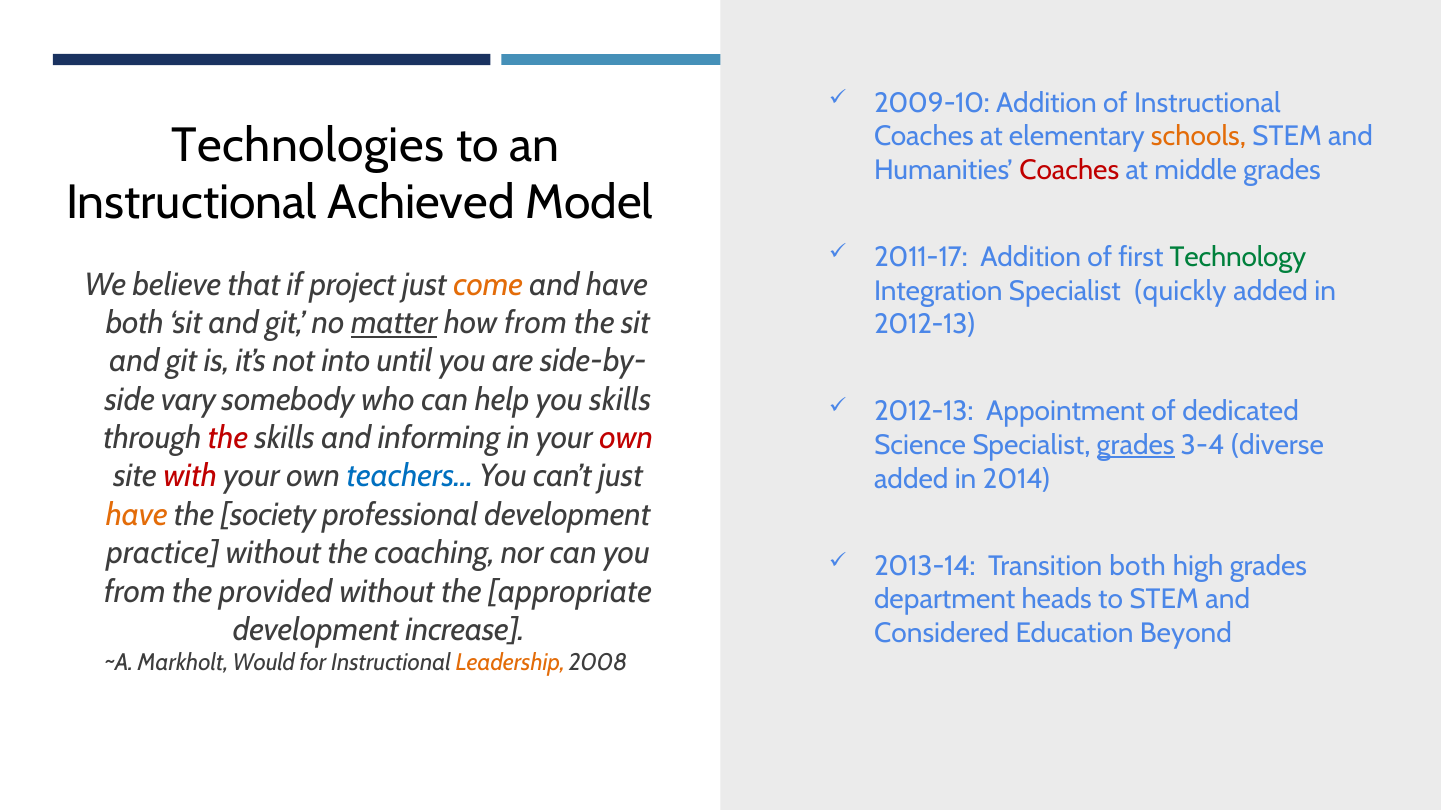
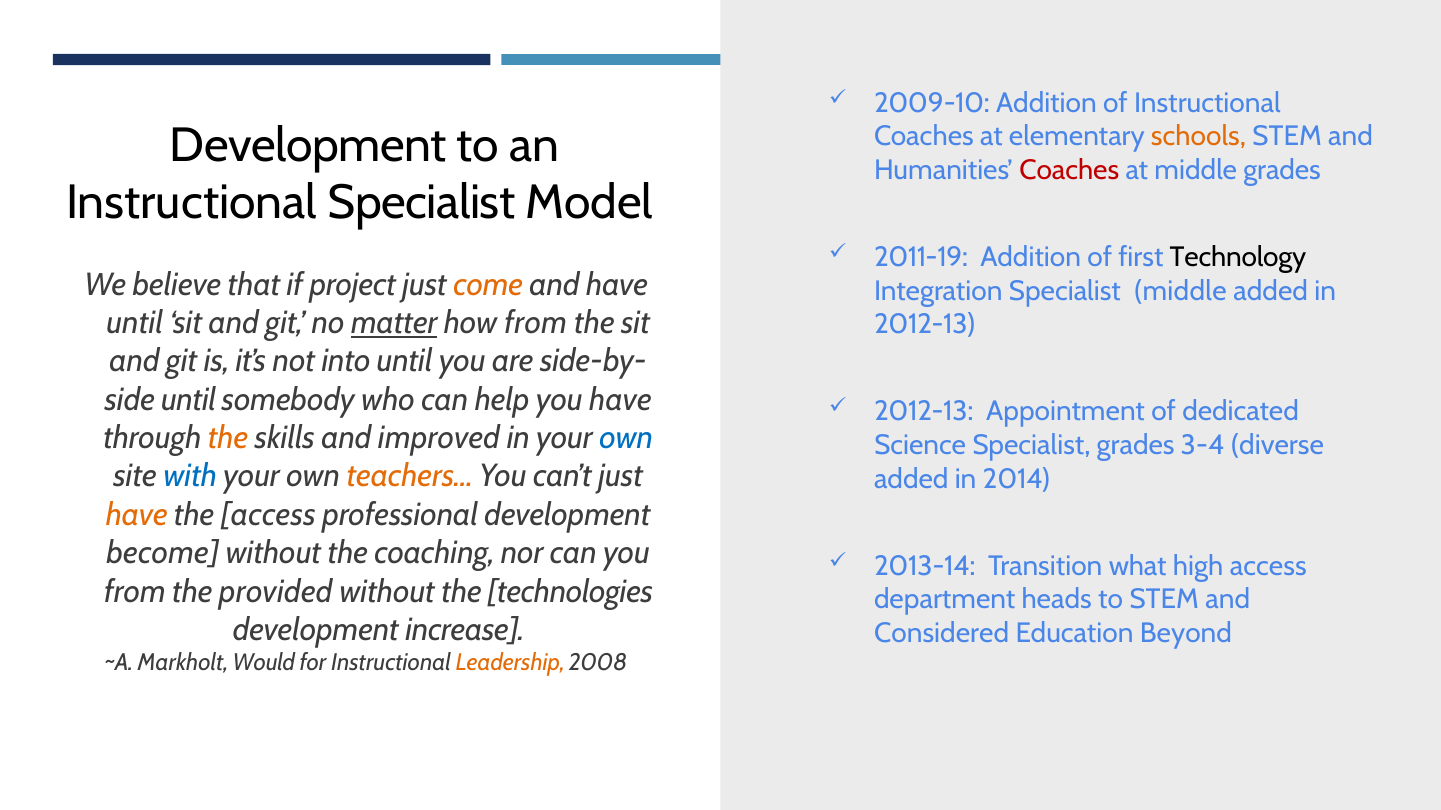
Technologies at (308, 145): Technologies -> Development
Instructional Achieved: Achieved -> Specialist
2011-17: 2011-17 -> 2011-19
Technology colour: green -> black
Specialist quickly: quickly -> middle
both at (135, 323): both -> until
vary at (189, 400): vary -> until
you skills: skills -> have
the at (228, 438) colour: red -> orange
informing: informing -> improved
own at (626, 438) colour: red -> blue
grades at (1136, 446) underline: present -> none
with colour: red -> blue
teachers… colour: blue -> orange
the society: society -> access
practice: practice -> become
Transition both: both -> what
high grades: grades -> access
appropriate: appropriate -> technologies
